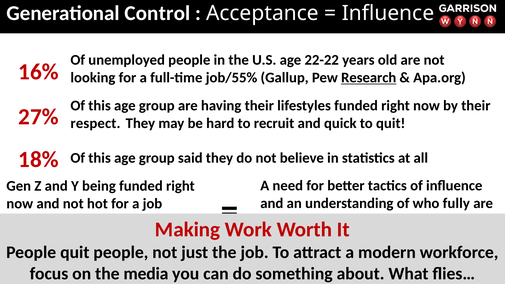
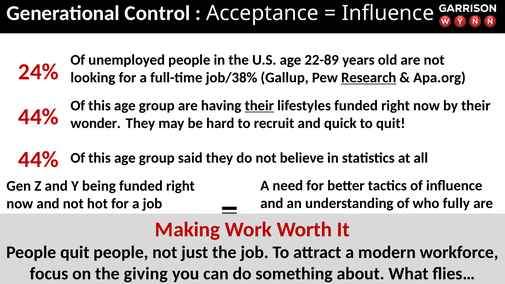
22-22: 22-22 -> 22-89
16%: 16% -> 24%
job/55%: job/55% -> job/38%
their at (259, 106) underline: none -> present
27% at (38, 117): 27% -> 44%
respect: respect -> wonder
18% at (38, 160): 18% -> 44%
media: media -> giving
